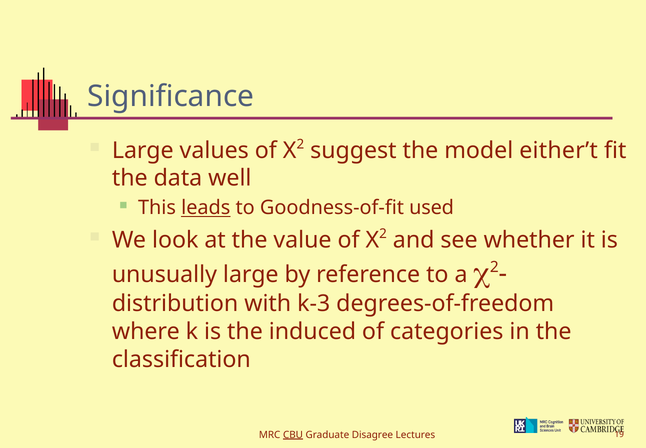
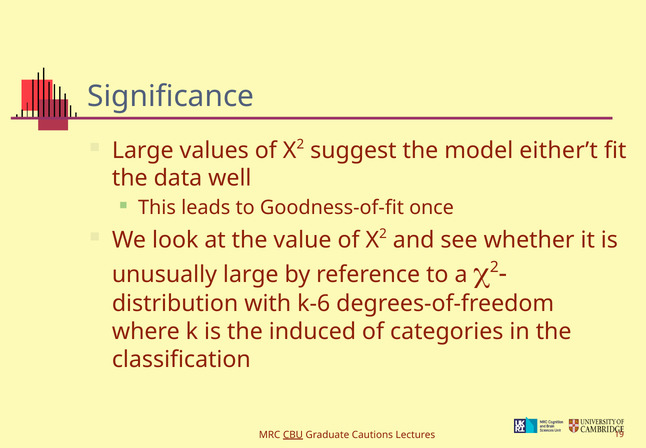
leads underline: present -> none
used: used -> once
k-3: k-3 -> k-6
Disagree: Disagree -> Cautions
